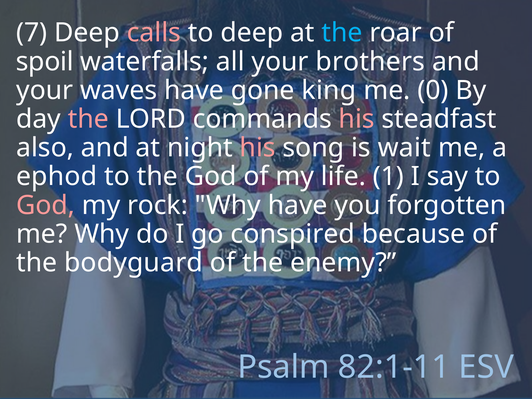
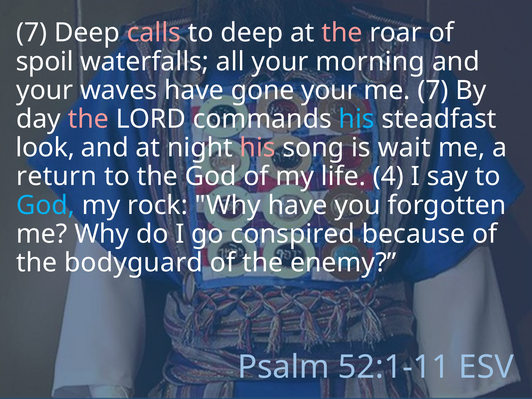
the at (342, 33) colour: light blue -> pink
brothers: brothers -> morning
gone king: king -> your
me 0: 0 -> 7
his at (357, 119) colour: pink -> light blue
also: also -> look
ephod: ephod -> return
1: 1 -> 4
God at (46, 205) colour: pink -> light blue
82:1-11: 82:1-11 -> 52:1-11
